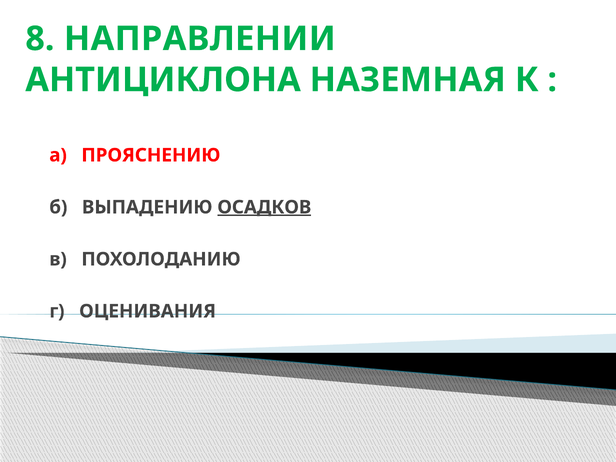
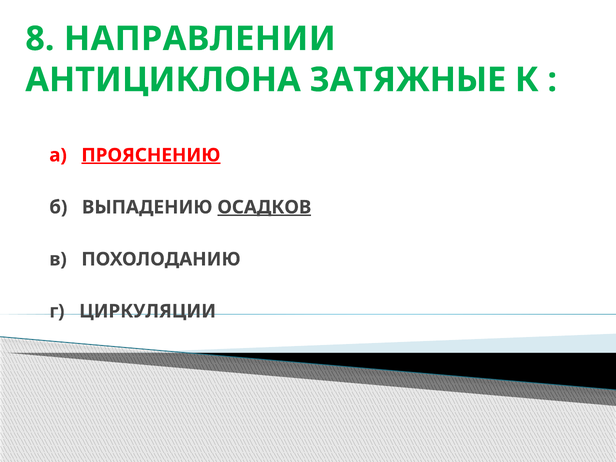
НАЗЕМНАЯ: НАЗЕМНАЯ -> ЗАТЯЖНЫЕ
ПРОЯСНЕНИЮ underline: none -> present
ОЦЕНИВАНИЯ: ОЦЕНИВАНИЯ -> ЦИРКУЛЯЦИИ
